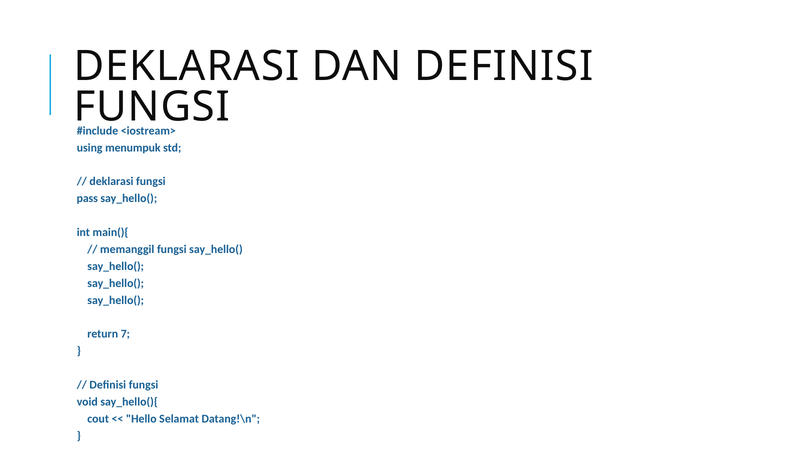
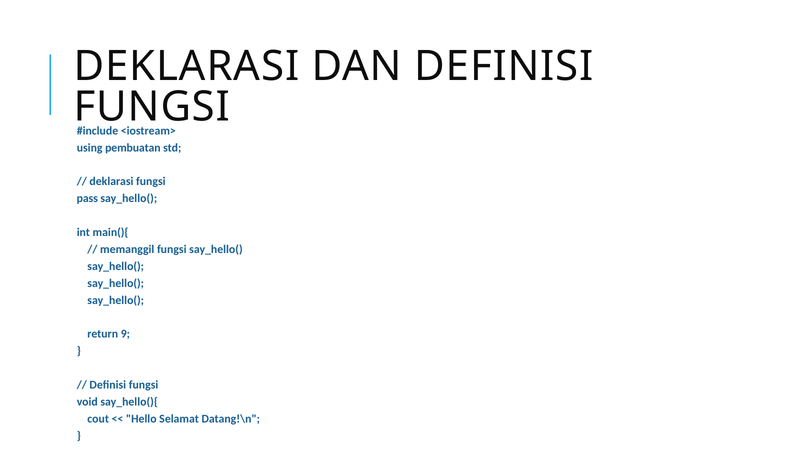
menumpuk: menumpuk -> pembuatan
7: 7 -> 9
